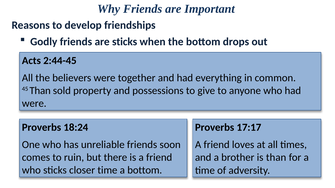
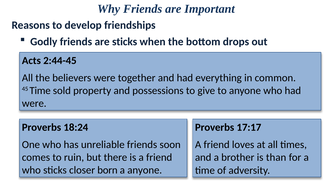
45 Than: Than -> Time
closer time: time -> born
a bottom: bottom -> anyone
